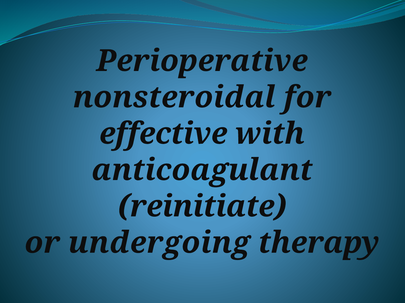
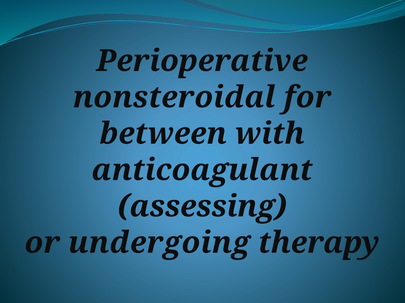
effective: effective -> between
reinitiate: reinitiate -> assessing
